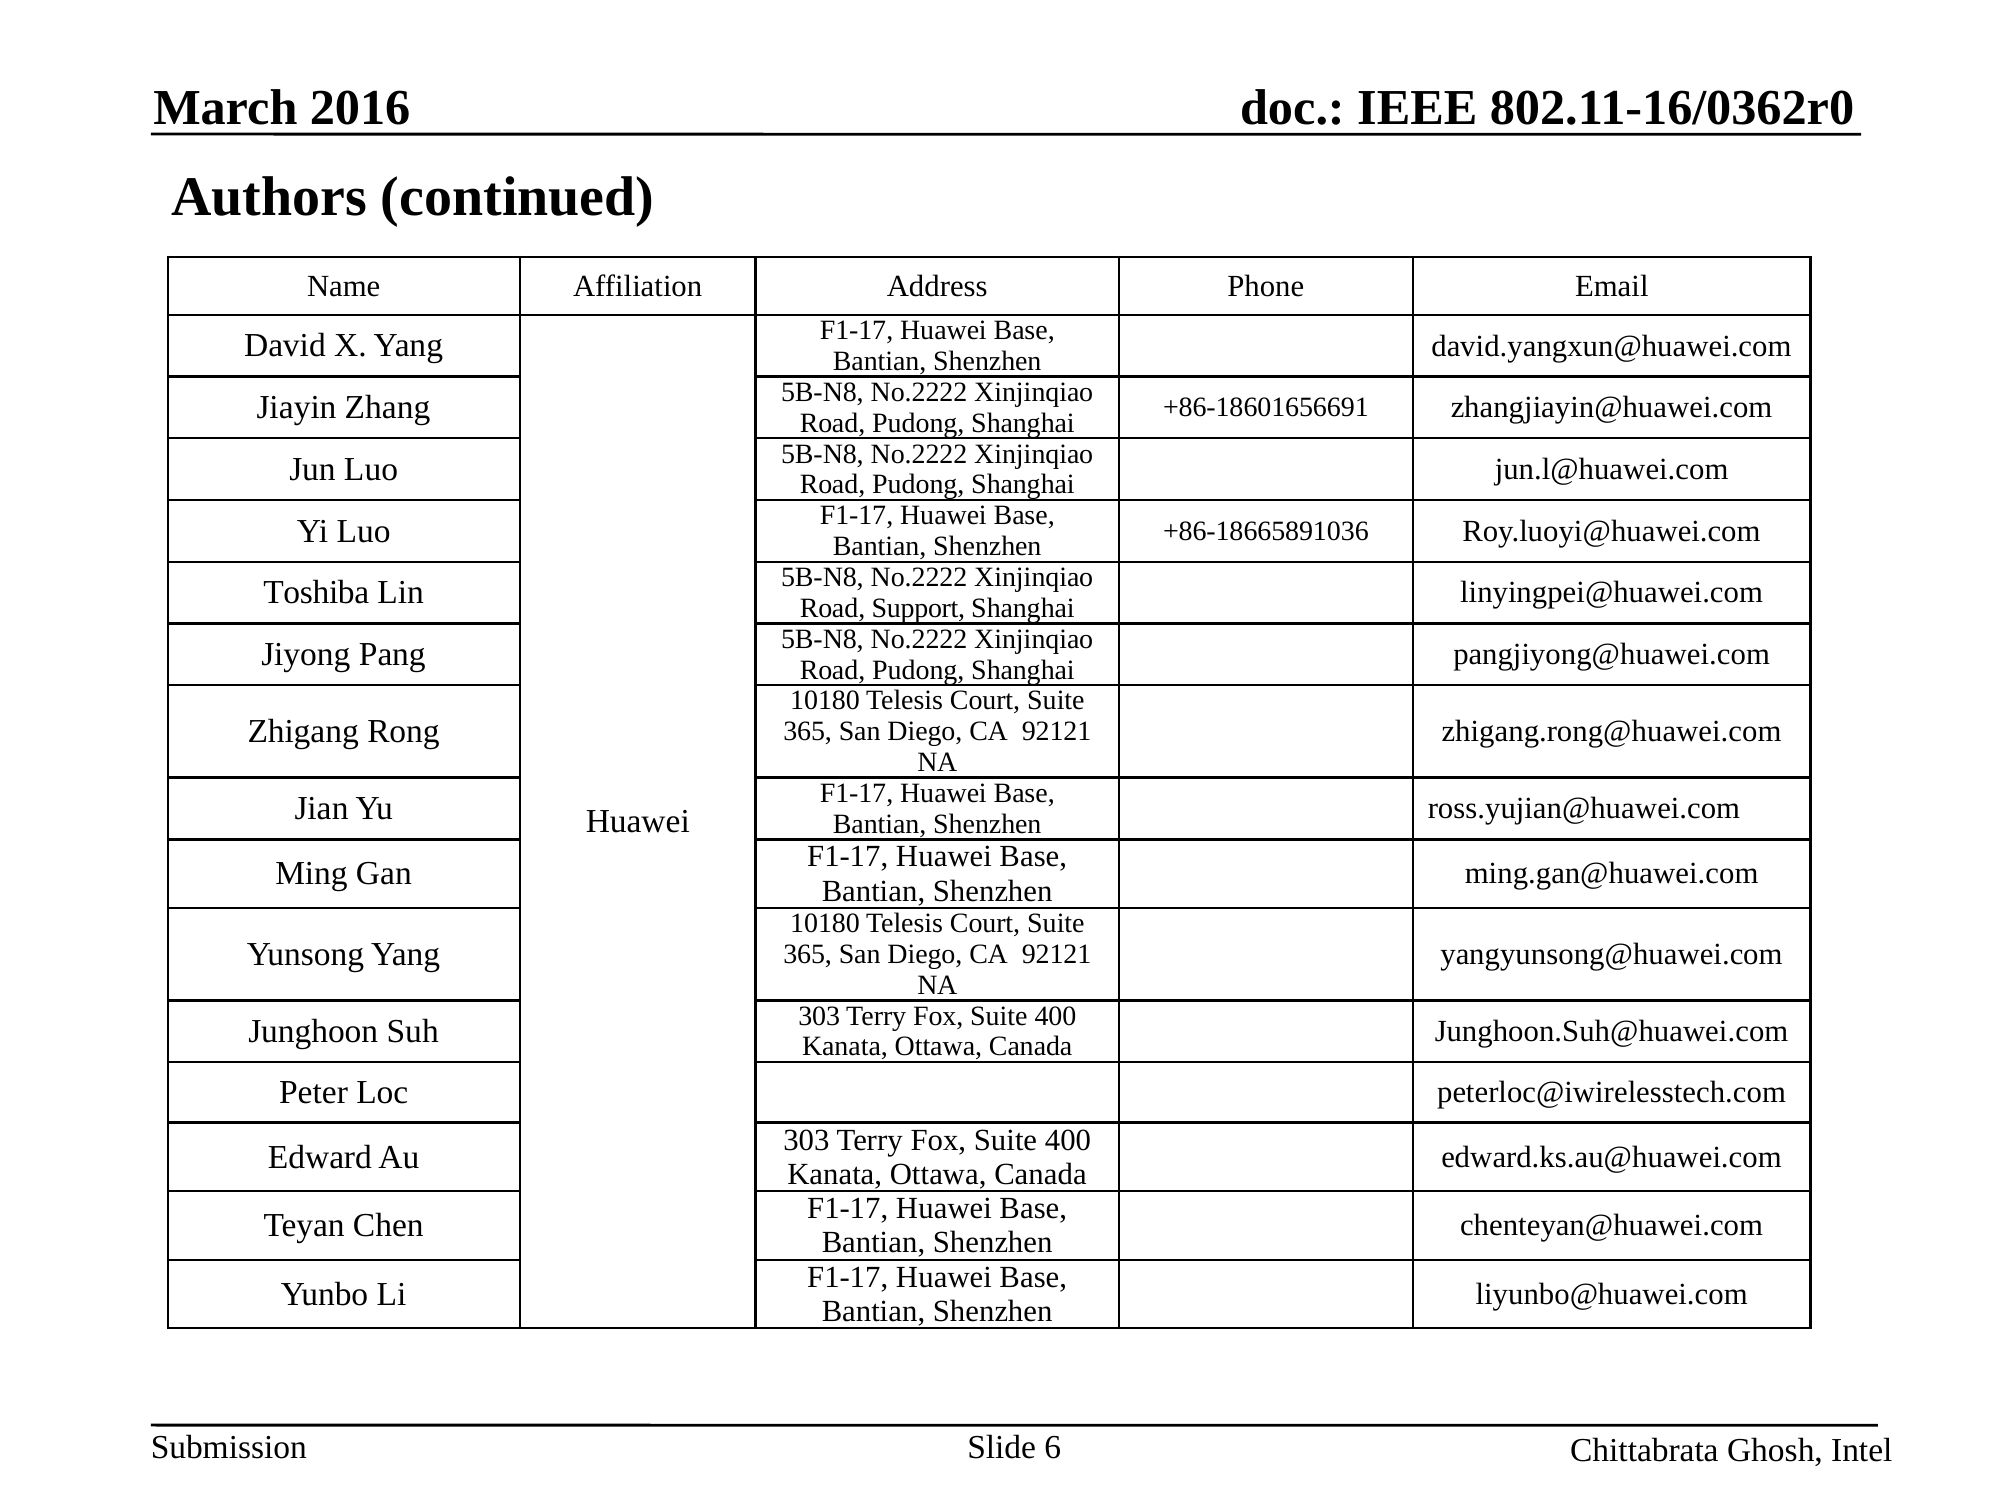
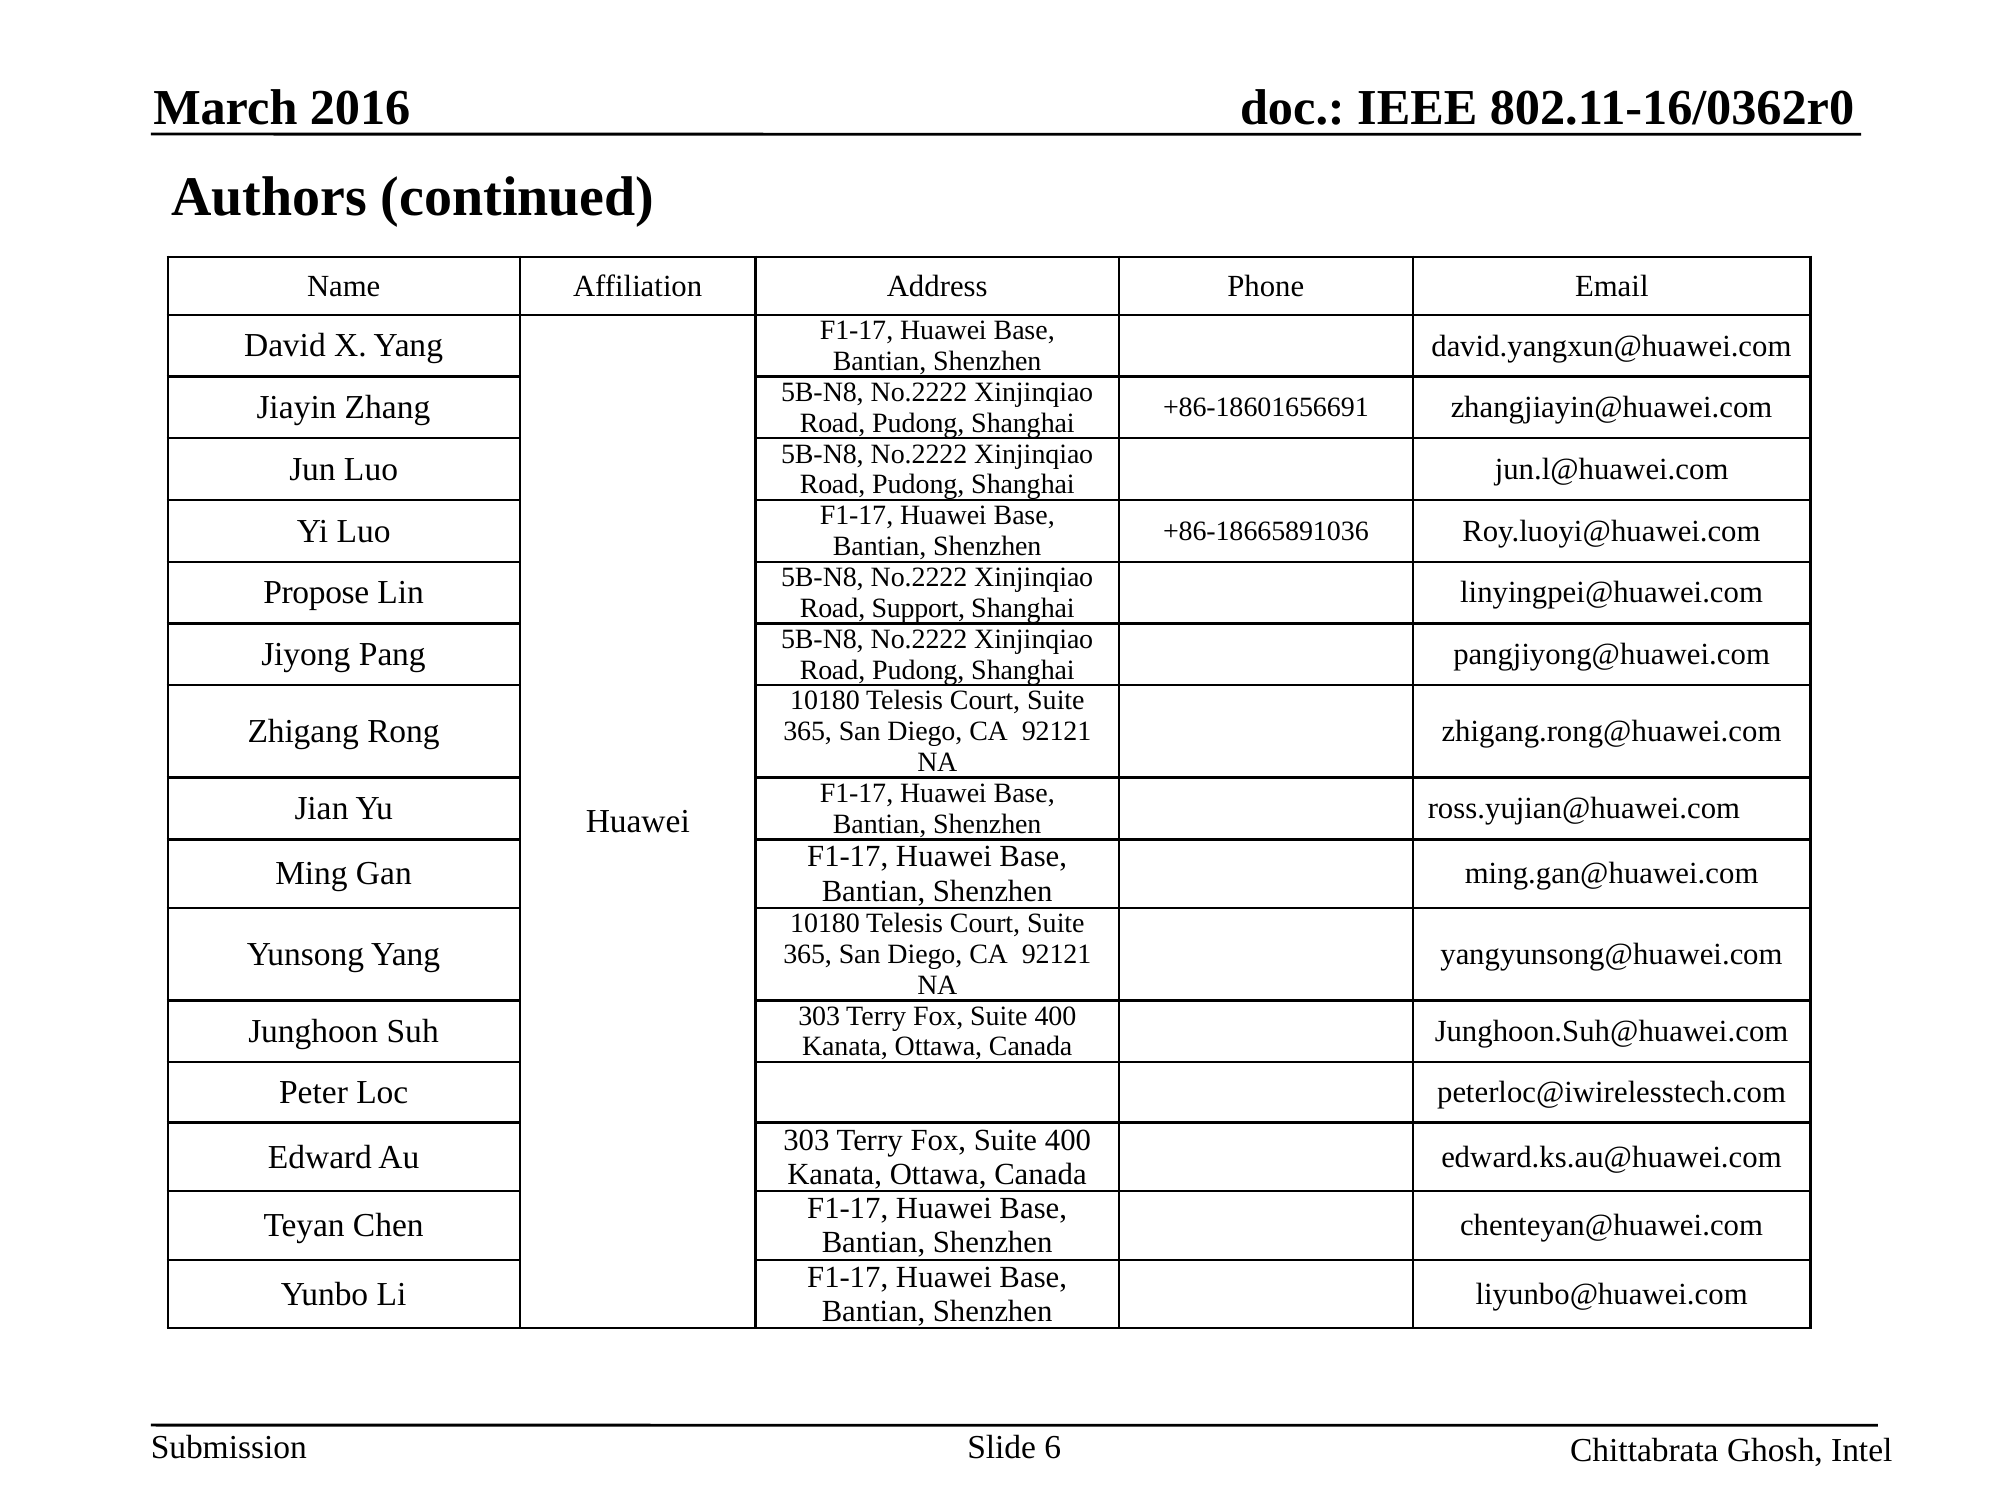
Toshiba: Toshiba -> Propose
